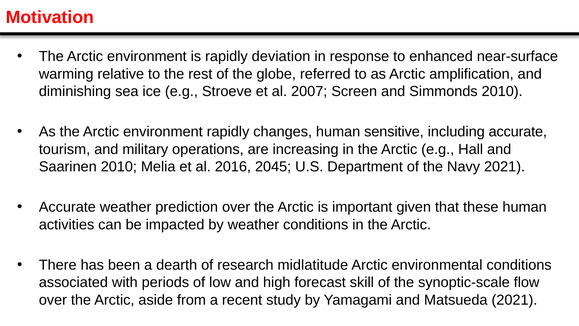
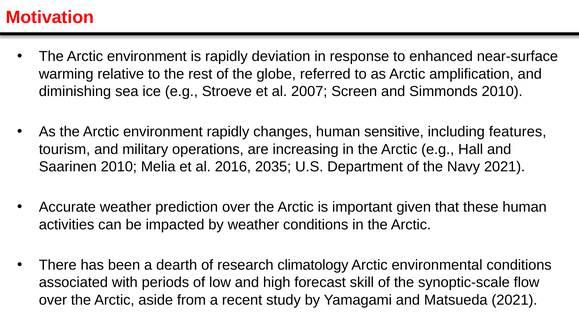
including accurate: accurate -> features
2045: 2045 -> 2035
midlatitude: midlatitude -> climatology
